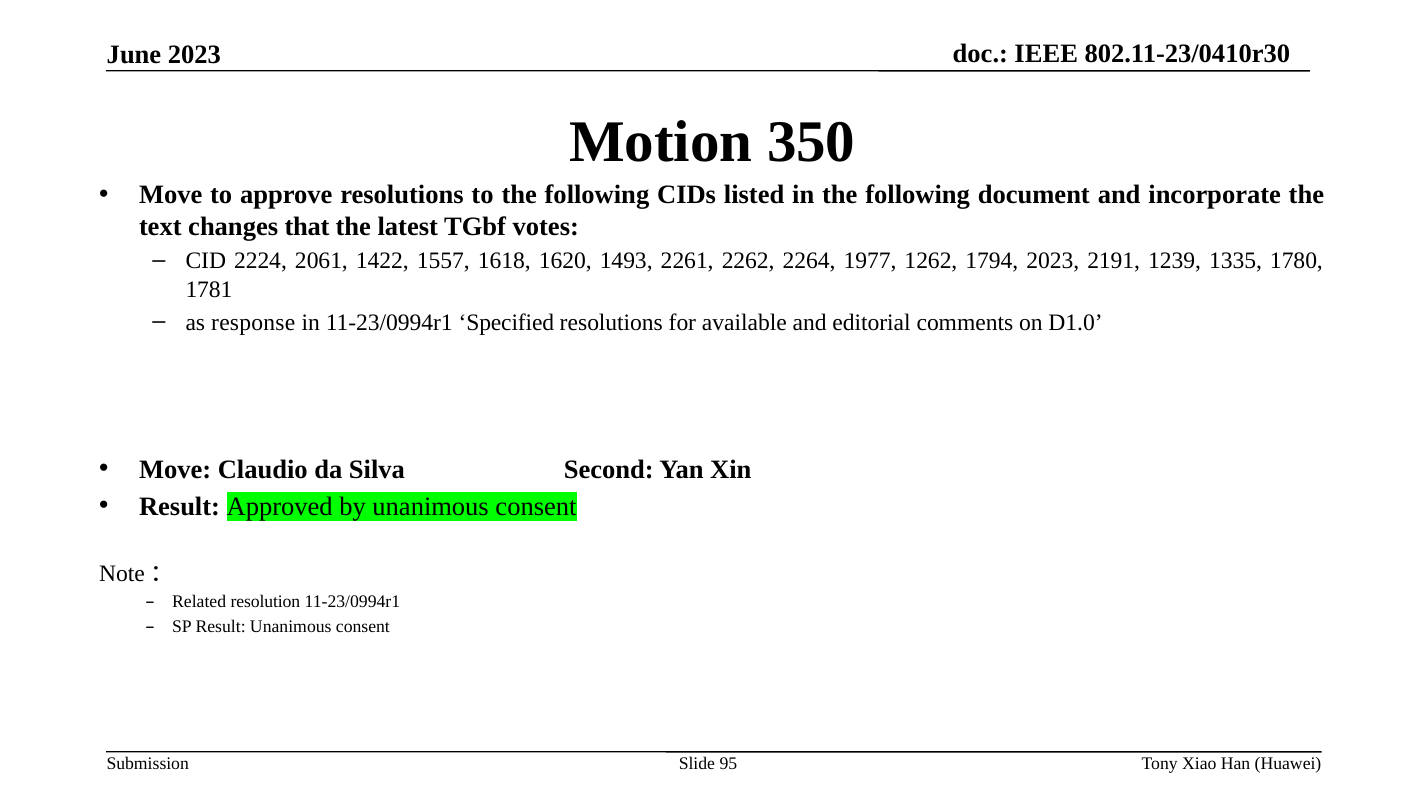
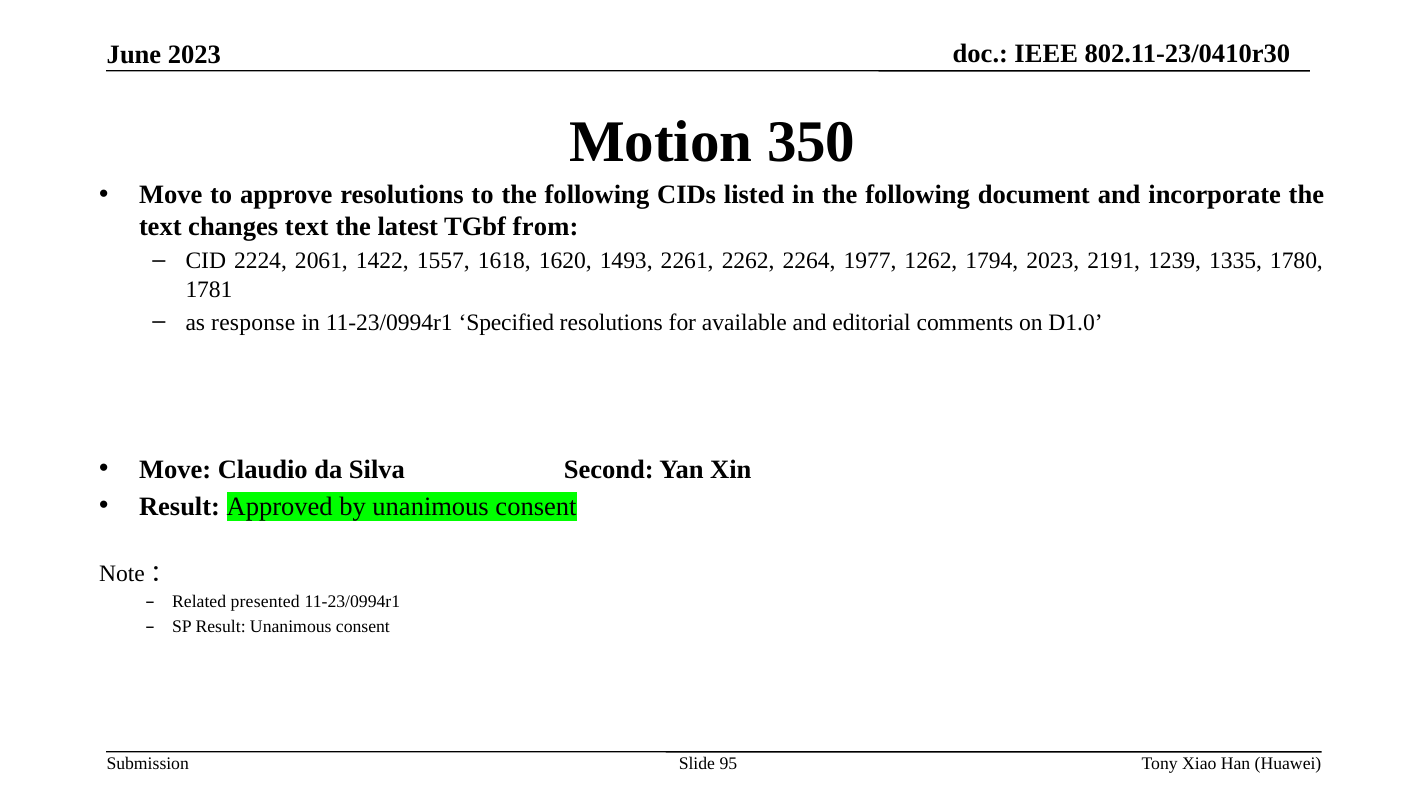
changes that: that -> text
votes: votes -> from
resolution: resolution -> presented
